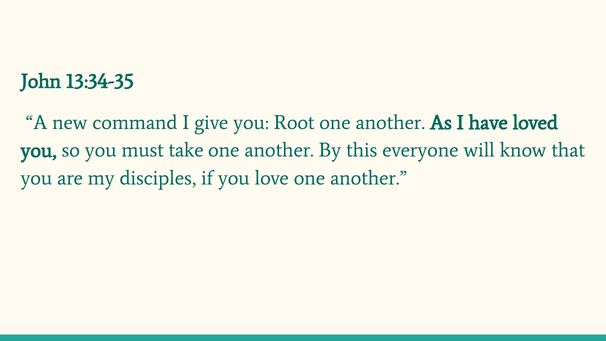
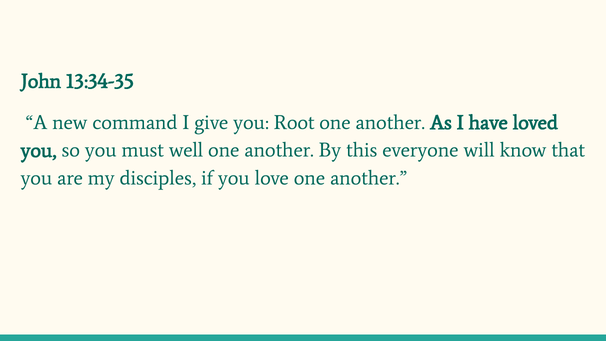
take: take -> well
